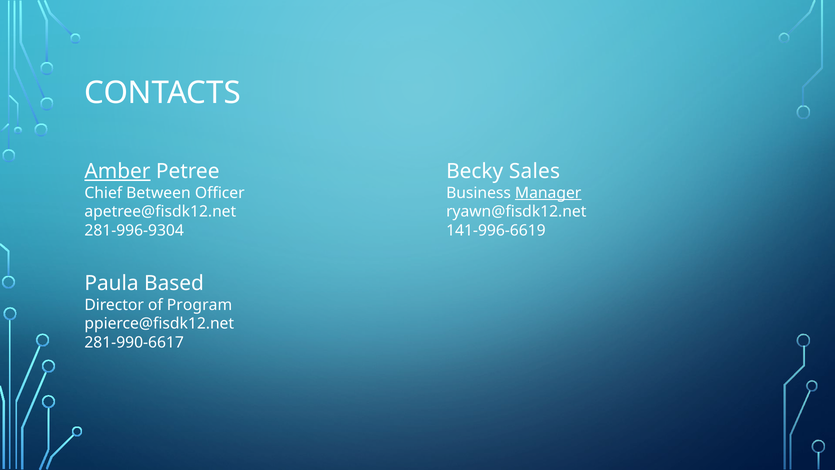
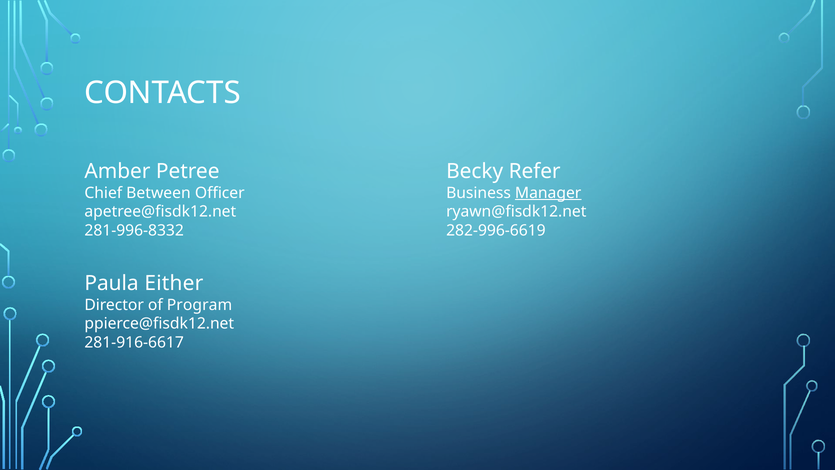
Amber underline: present -> none
Sales: Sales -> Refer
281-996-9304: 281-996-9304 -> 281-996-8332
141-996-6619: 141-996-6619 -> 282-996-6619
Based: Based -> Either
281-990-6617: 281-990-6617 -> 281-916-6617
